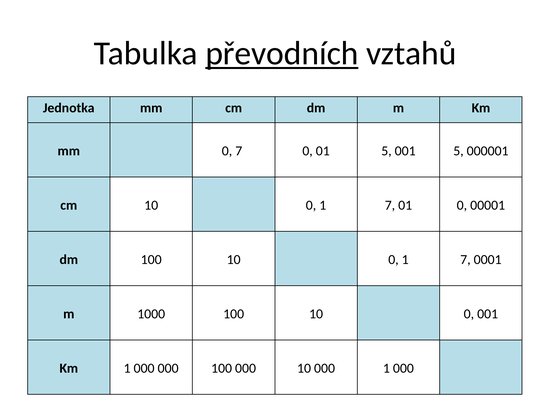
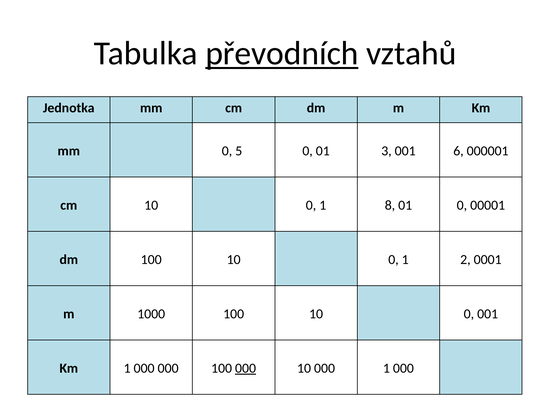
0 7: 7 -> 5
01 5: 5 -> 3
001 5: 5 -> 6
7 at (390, 205): 7 -> 8
7 at (465, 259): 7 -> 2
000 at (246, 368) underline: none -> present
